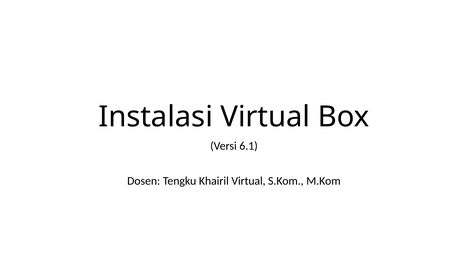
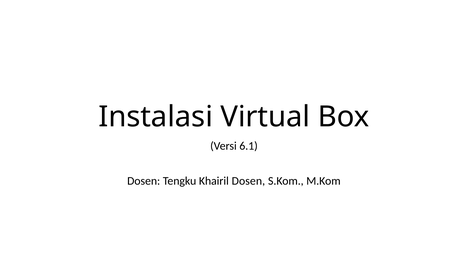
Khairil Virtual: Virtual -> Dosen
